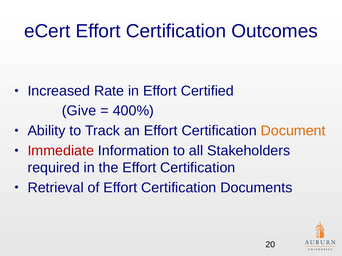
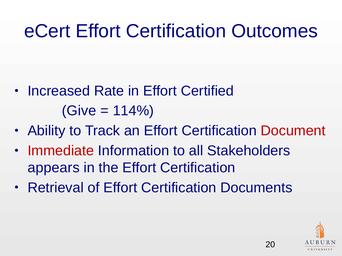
400%: 400% -> 114%
Document colour: orange -> red
required: required -> appears
